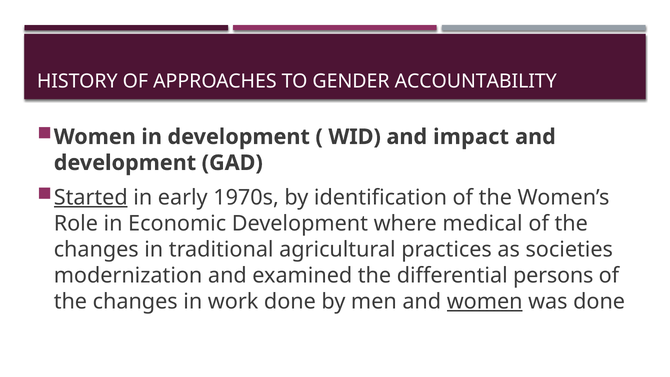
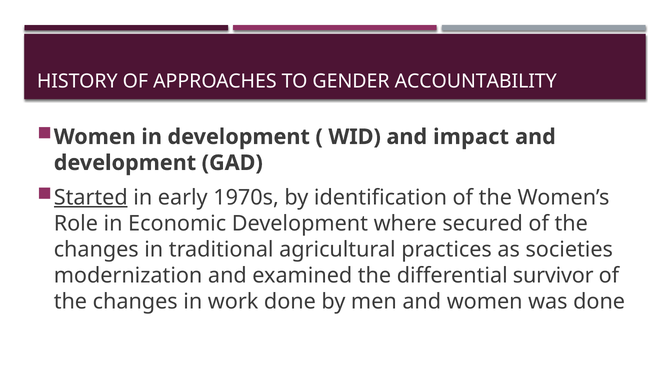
medical: medical -> secured
persons: persons -> survivor
women at (485, 301) underline: present -> none
